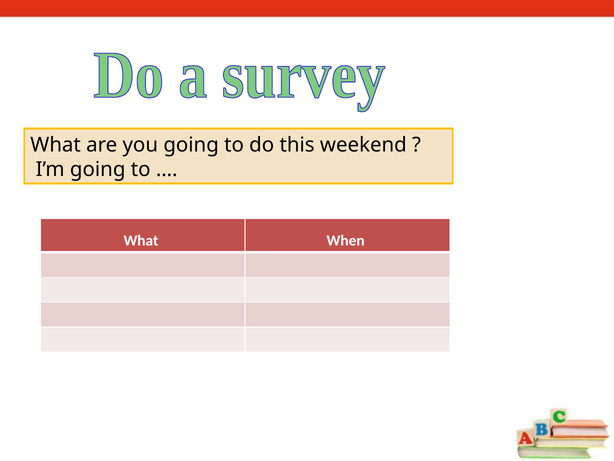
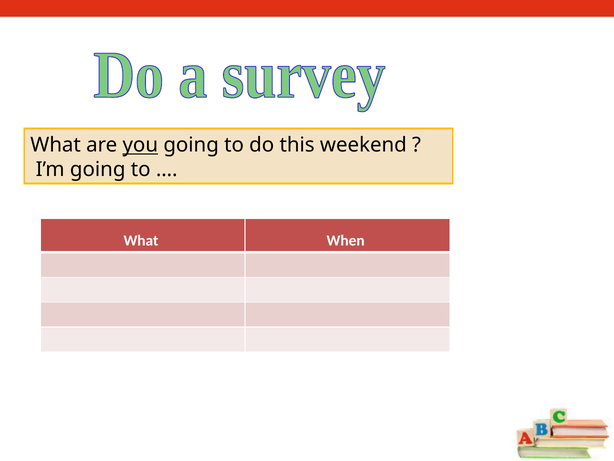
you underline: none -> present
